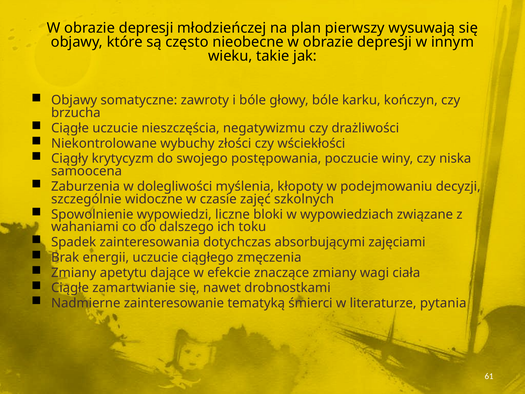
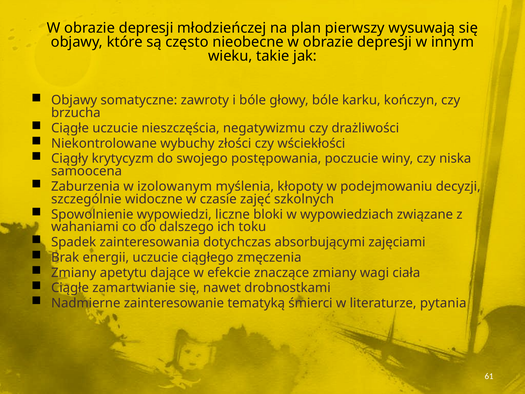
dolegliwości: dolegliwości -> izolowanym
